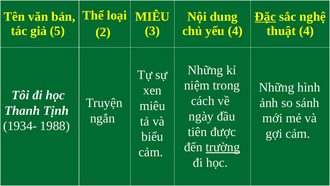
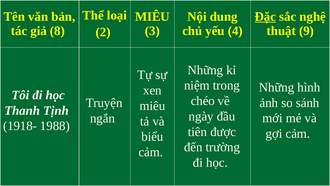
5: 5 -> 8
thuật 4: 4 -> 9
cách: cách -> chéo
1934-: 1934- -> 1918-
trường underline: present -> none
